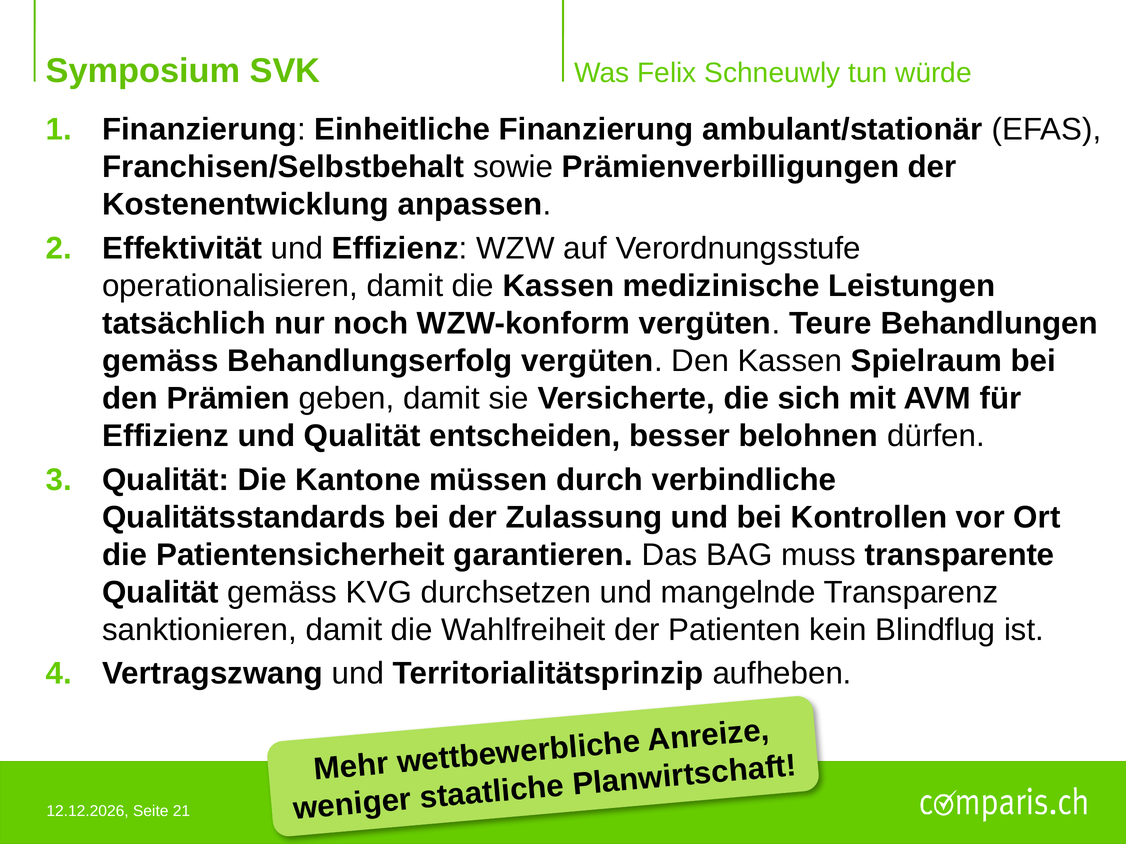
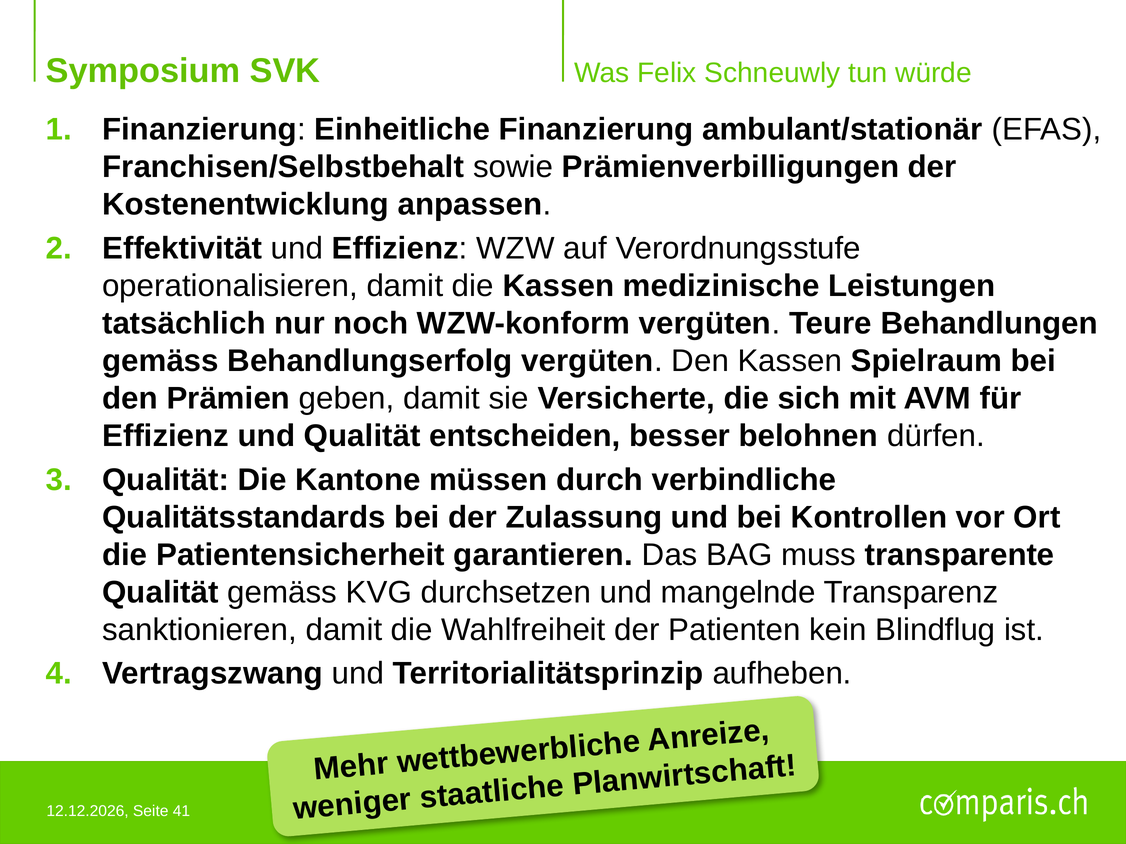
21: 21 -> 41
